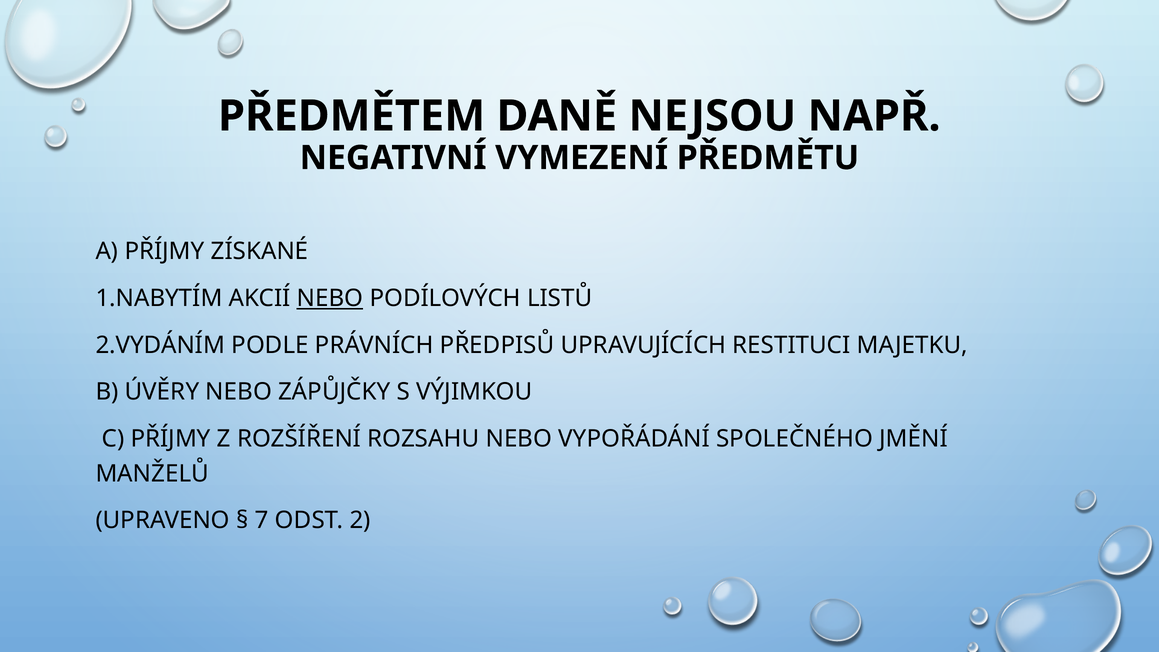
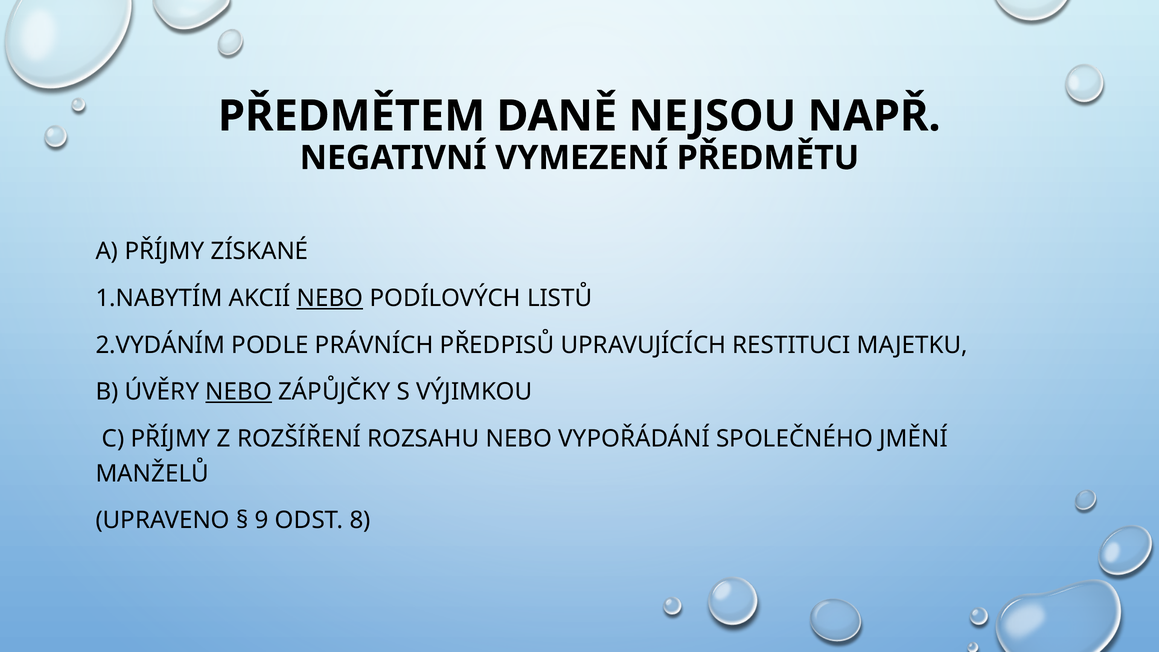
NEBO at (239, 392) underline: none -> present
7: 7 -> 9
2: 2 -> 8
